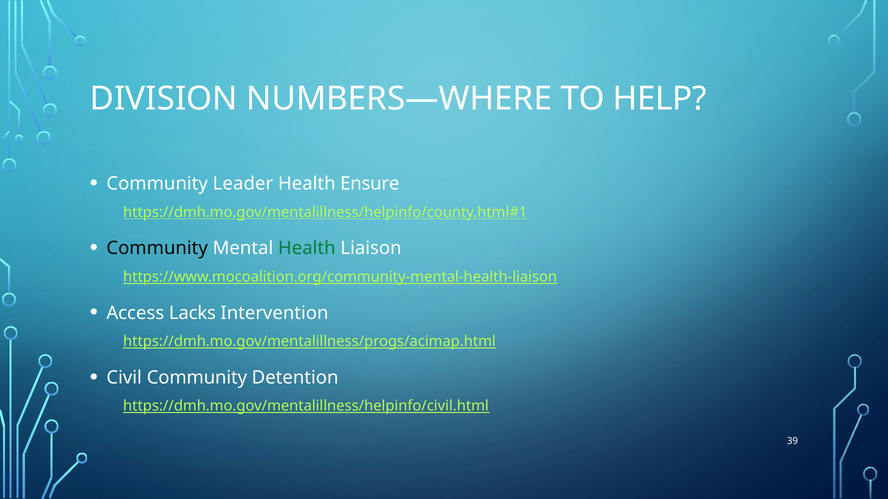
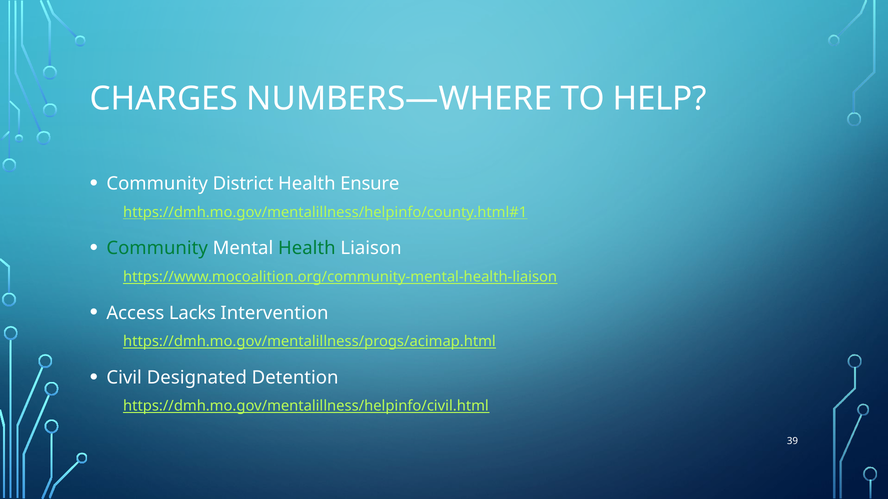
DIVISION: DIVISION -> CHARGES
Leader: Leader -> District
Community at (157, 249) colour: black -> green
Civil Community: Community -> Designated
